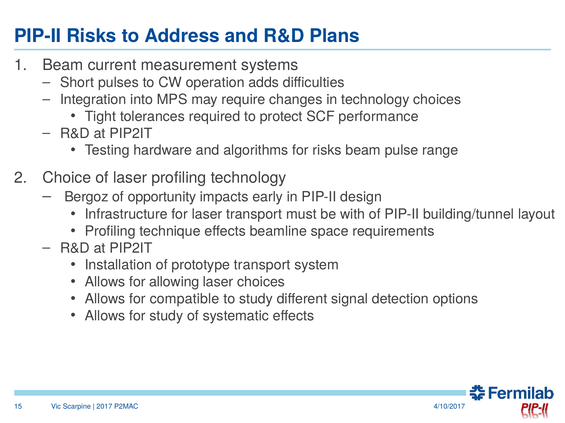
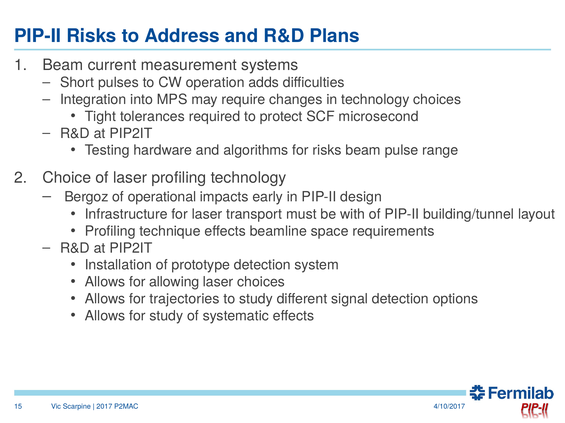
performance: performance -> microsecond
opportunity: opportunity -> operational
prototype transport: transport -> detection
compatible: compatible -> trajectories
